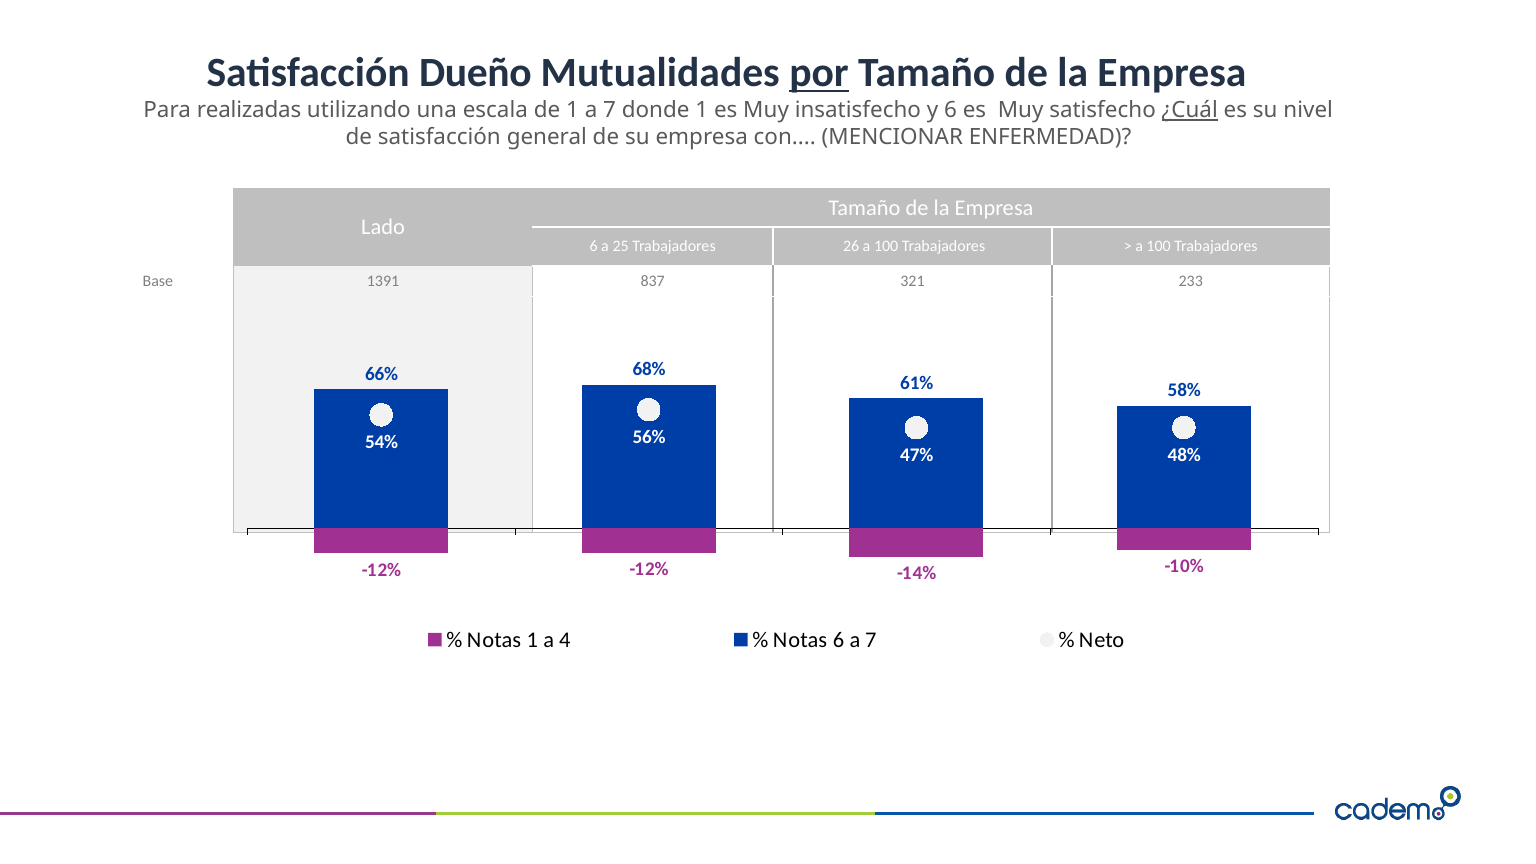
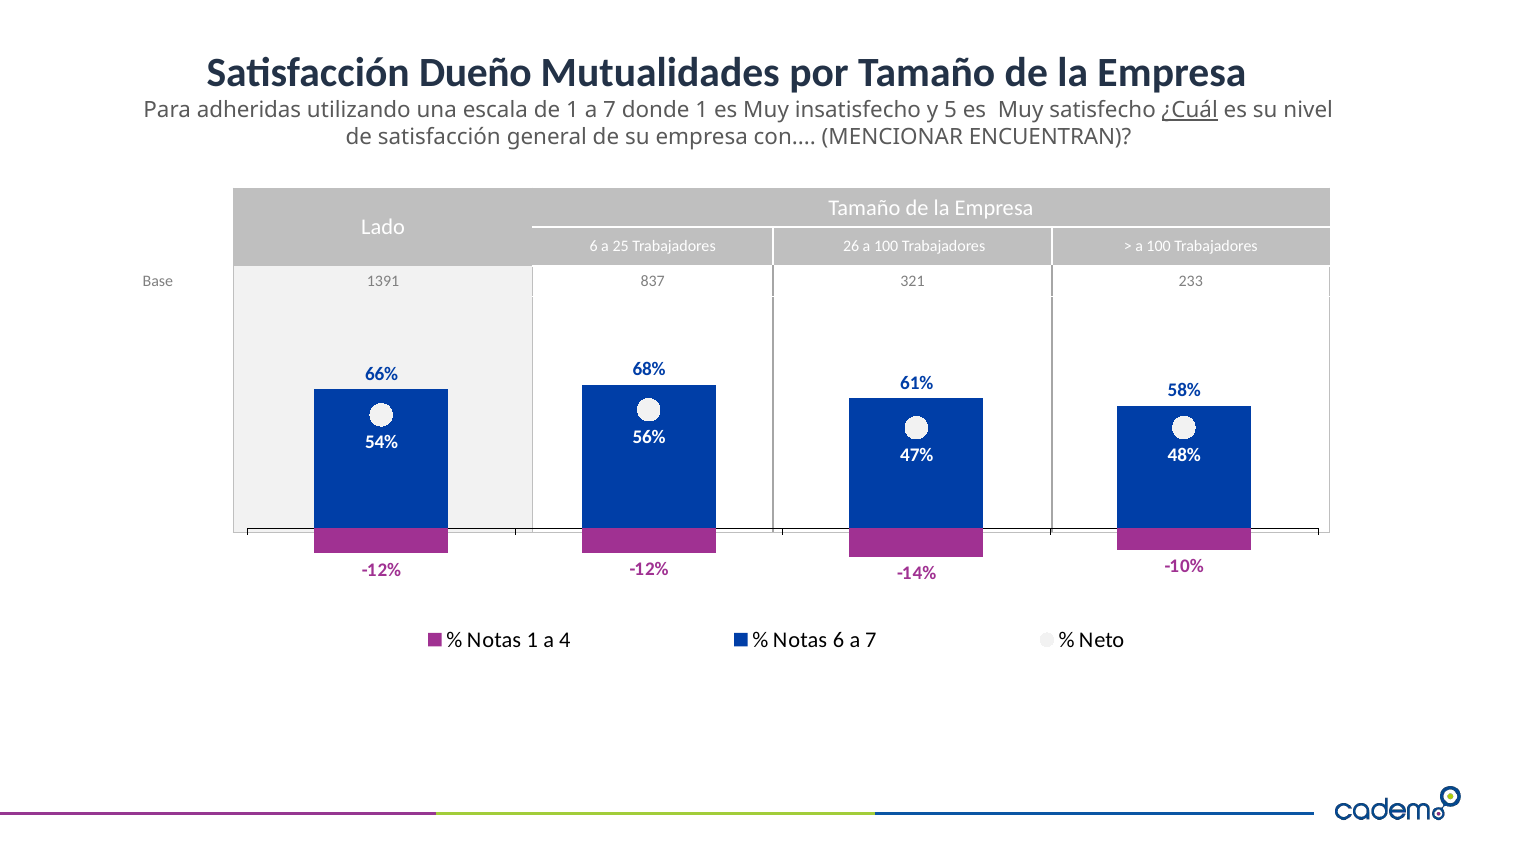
por underline: present -> none
realizadas: realizadas -> adheridas
y 6: 6 -> 5
ENFERMEDAD: ENFERMEDAD -> ENCUENTRAN
